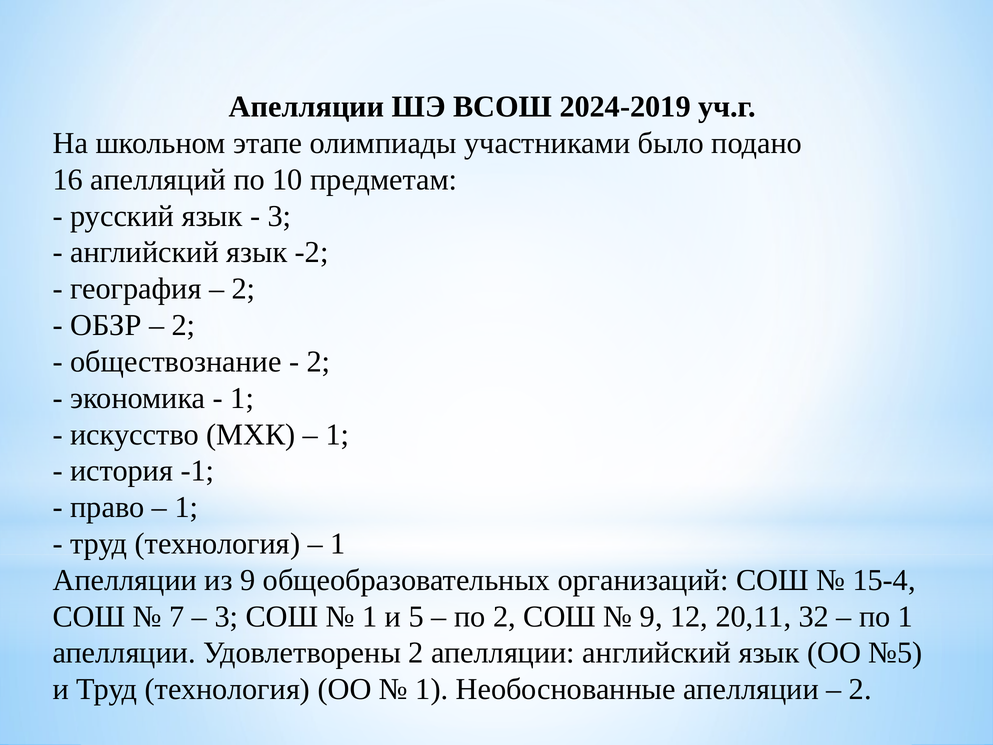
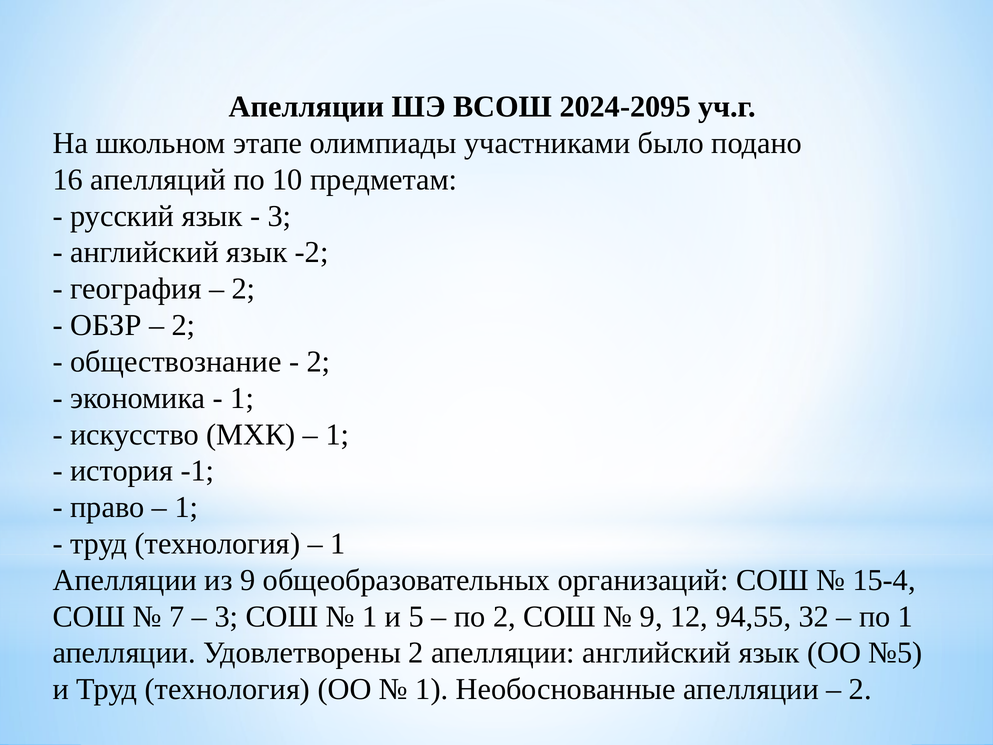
2024-2019: 2024-2019 -> 2024-2095
20,11: 20,11 -> 94,55
